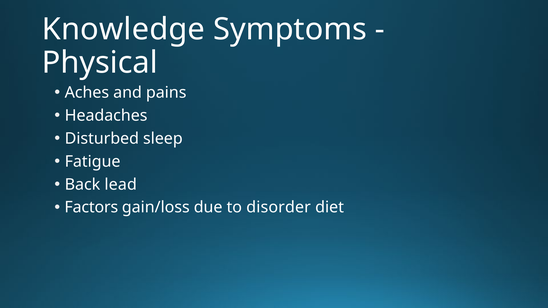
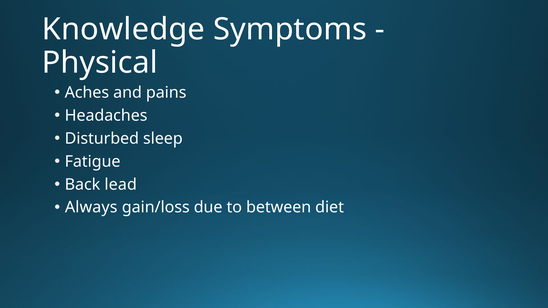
Factors: Factors -> Always
disorder: disorder -> between
